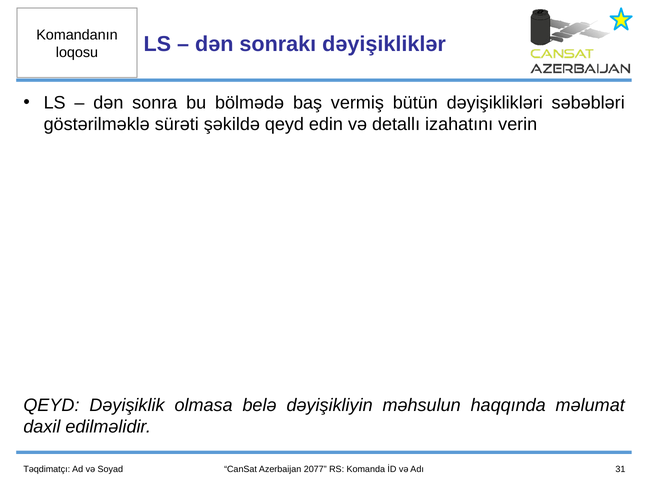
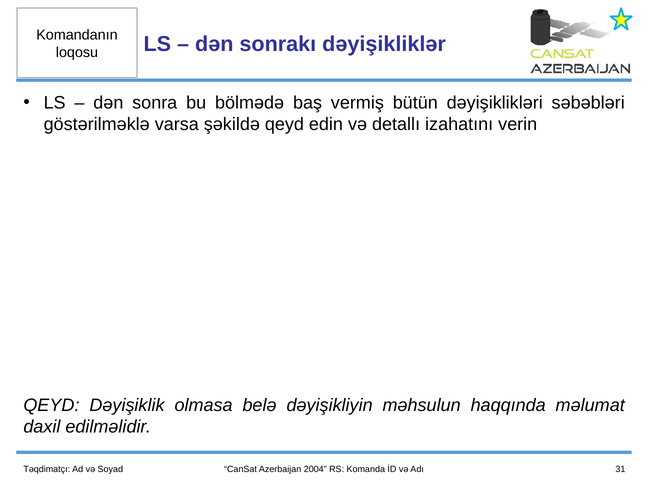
sürəti: sürəti -> varsa
2077: 2077 -> 2004
